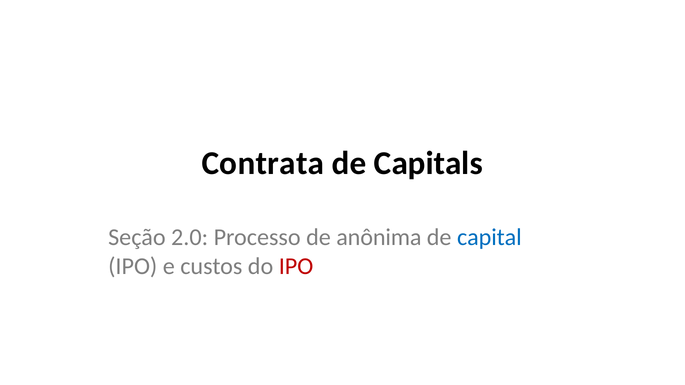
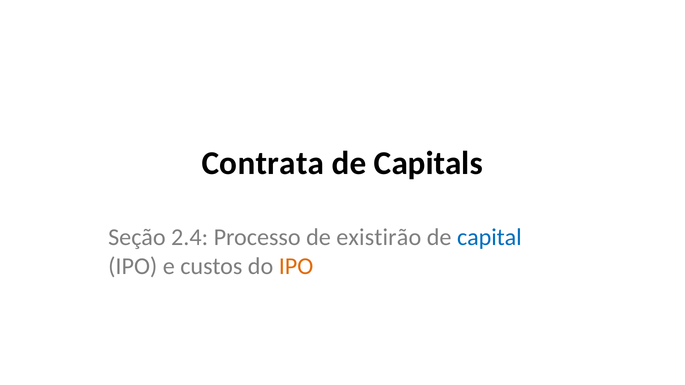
2.0: 2.0 -> 2.4
anônima: anônima -> existirão
IPO at (296, 266) colour: red -> orange
